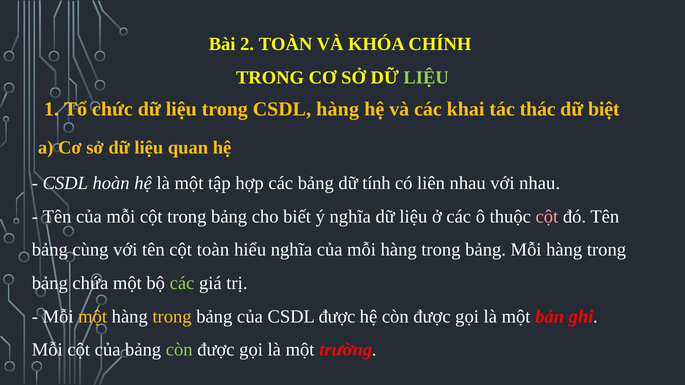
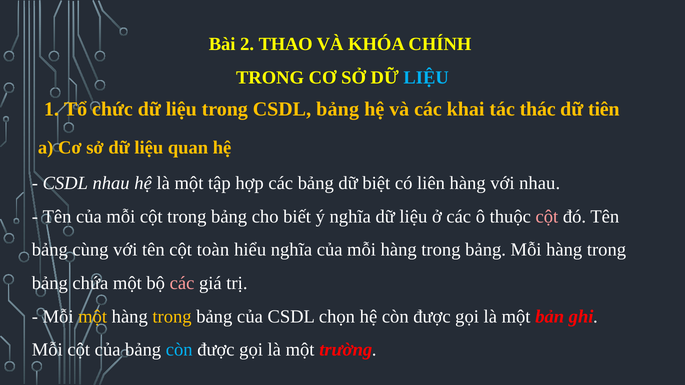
2 TOÀN: TOÀN -> THAO
LIỆU at (426, 77) colour: light green -> light blue
CSDL hàng: hàng -> bảng
biệt: biệt -> tiên
CSDL hoàn: hoàn -> nhau
tính: tính -> biệt
liên nhau: nhau -> hàng
các at (182, 283) colour: light green -> pink
CSDL được: được -> chọn
còn at (179, 350) colour: light green -> light blue
